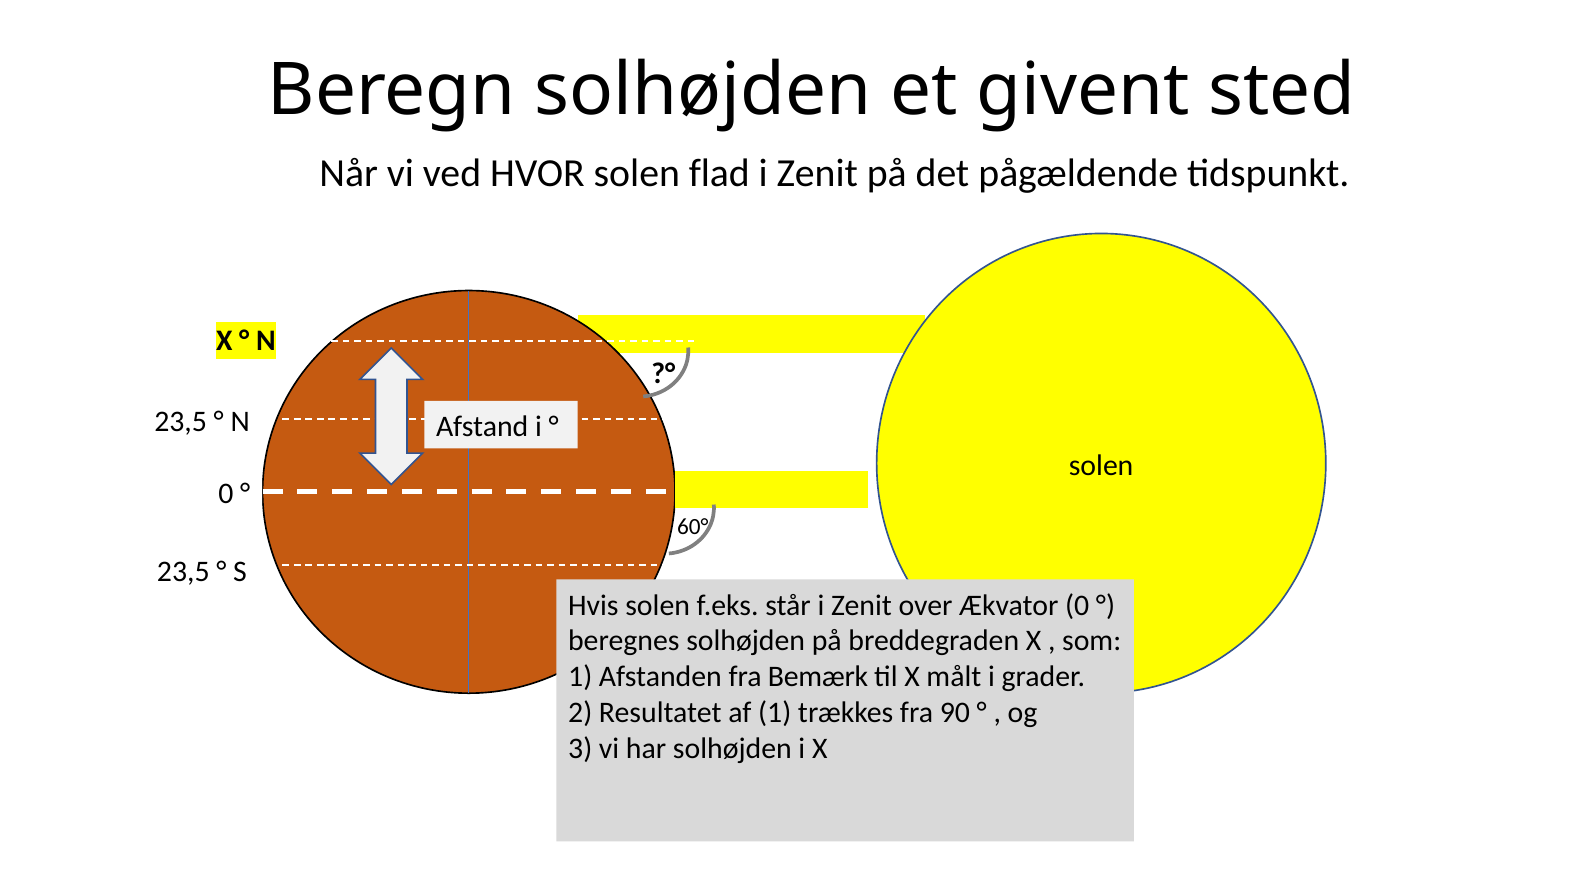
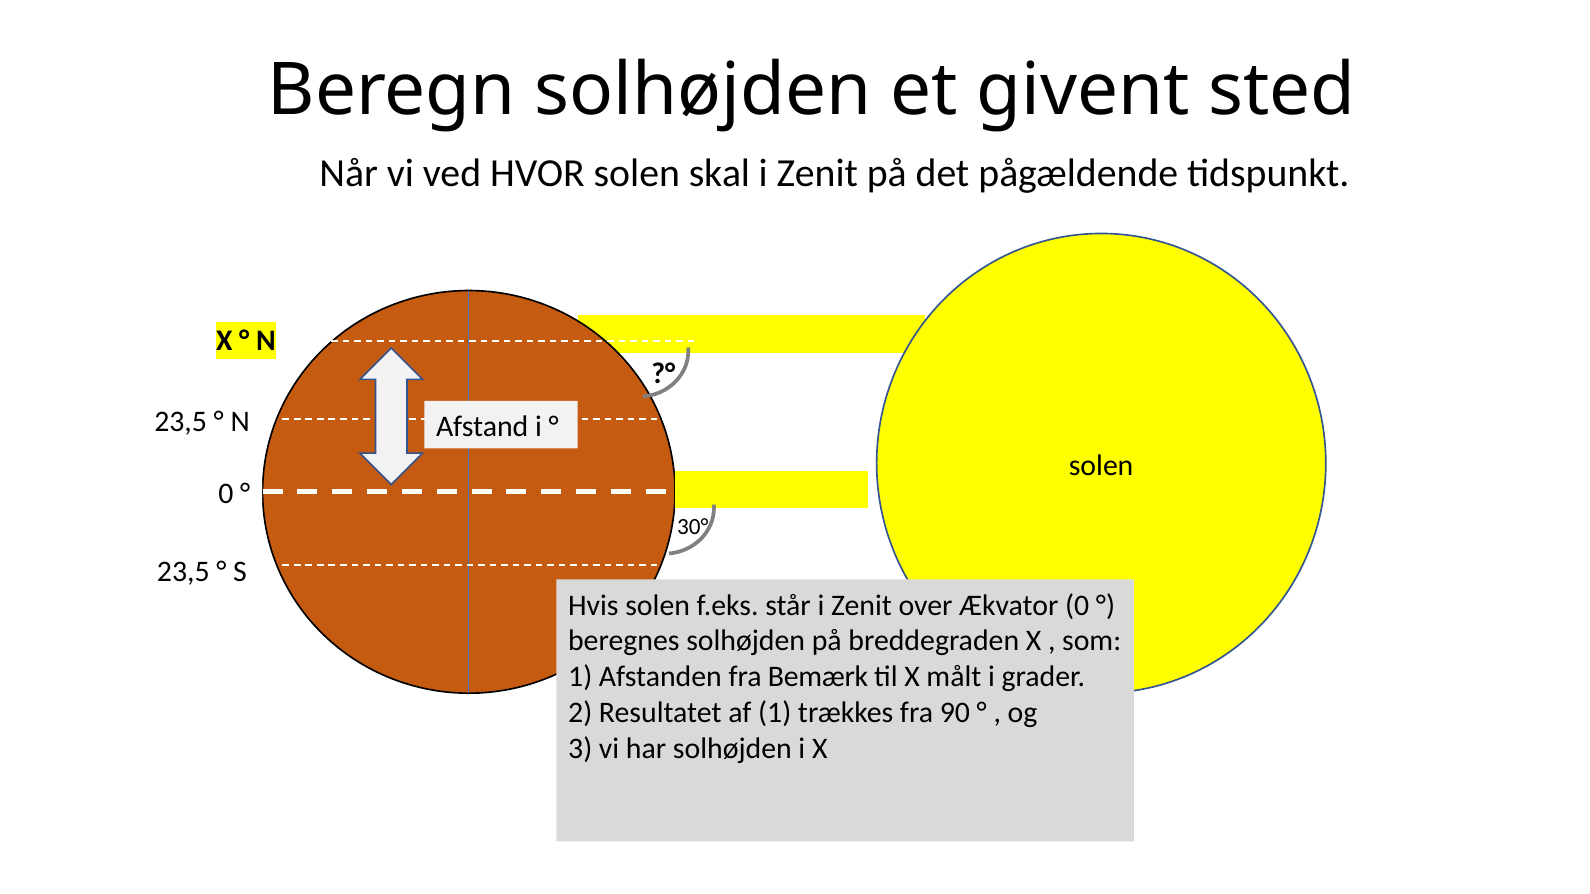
flad: flad -> skal
60°: 60° -> 30°
